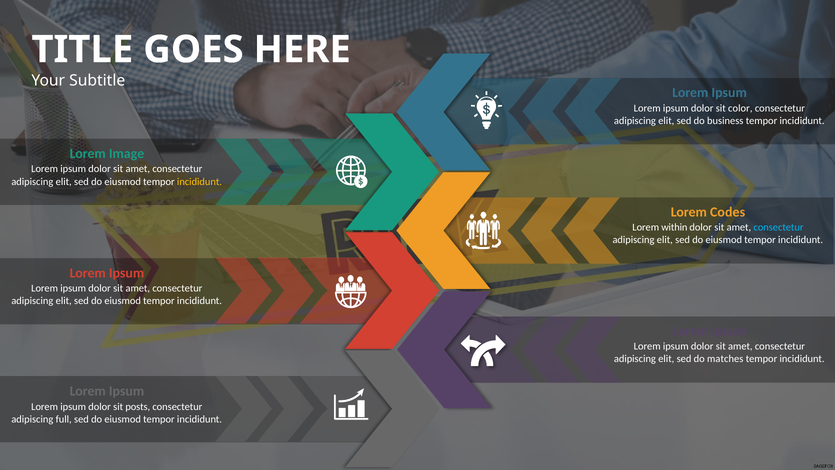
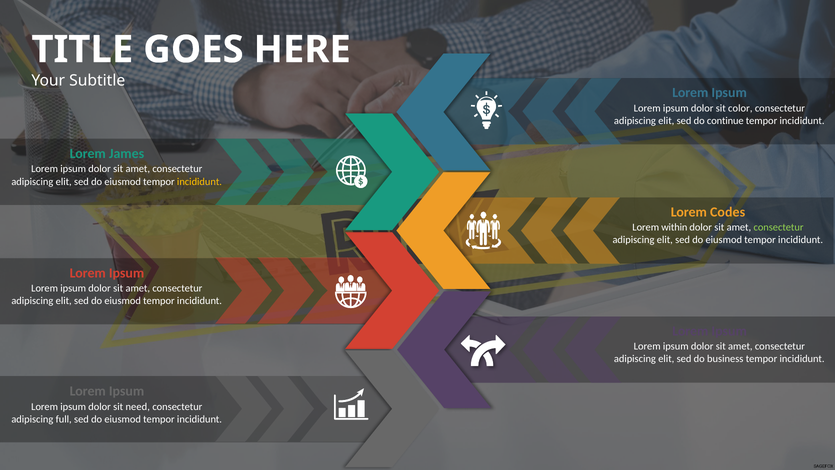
business: business -> continue
Image: Image -> James
consectetur at (779, 227) colour: light blue -> light green
matches: matches -> business
posts: posts -> need
